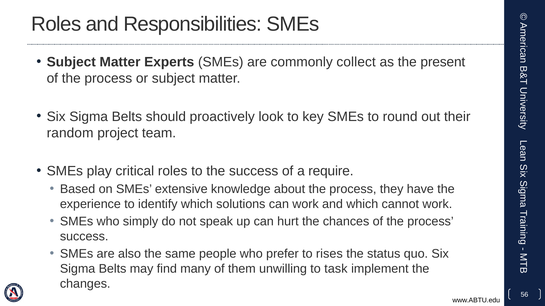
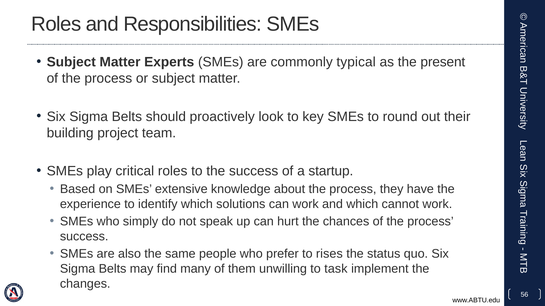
collect: collect -> typical
random: random -> building
require: require -> startup
